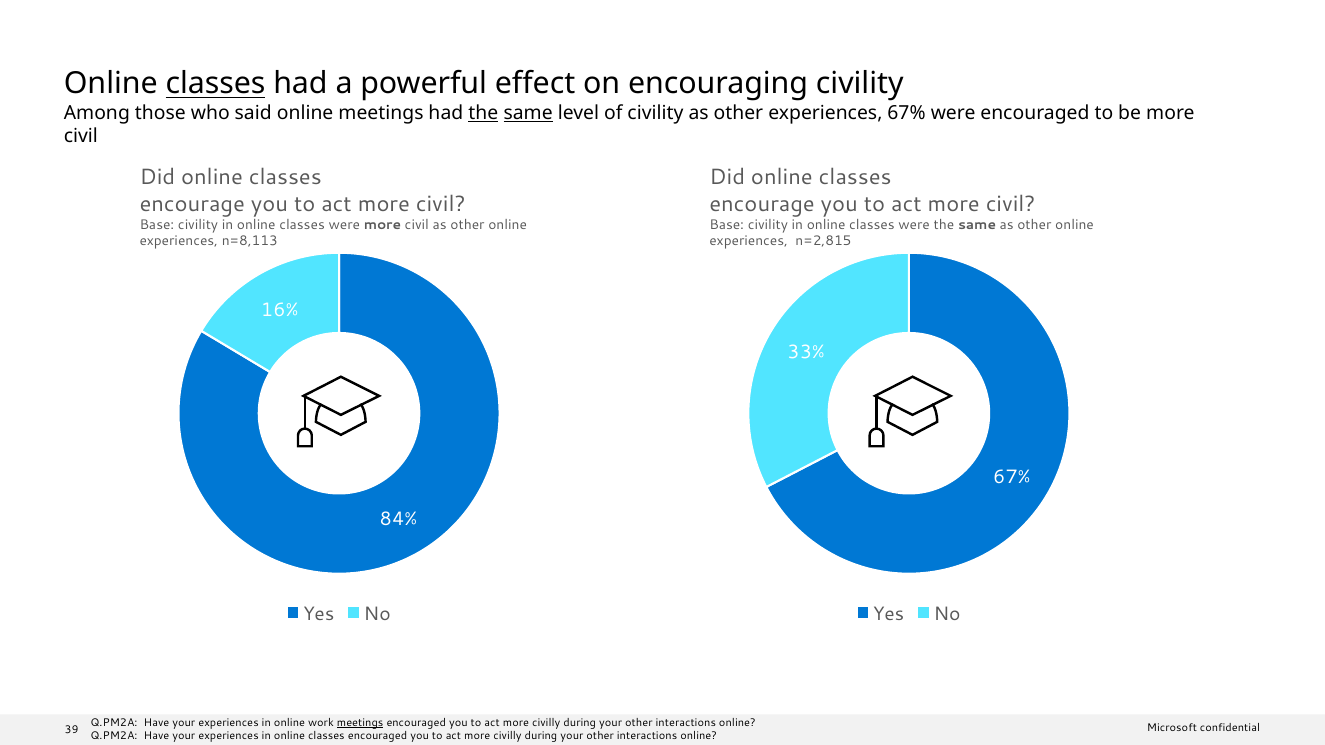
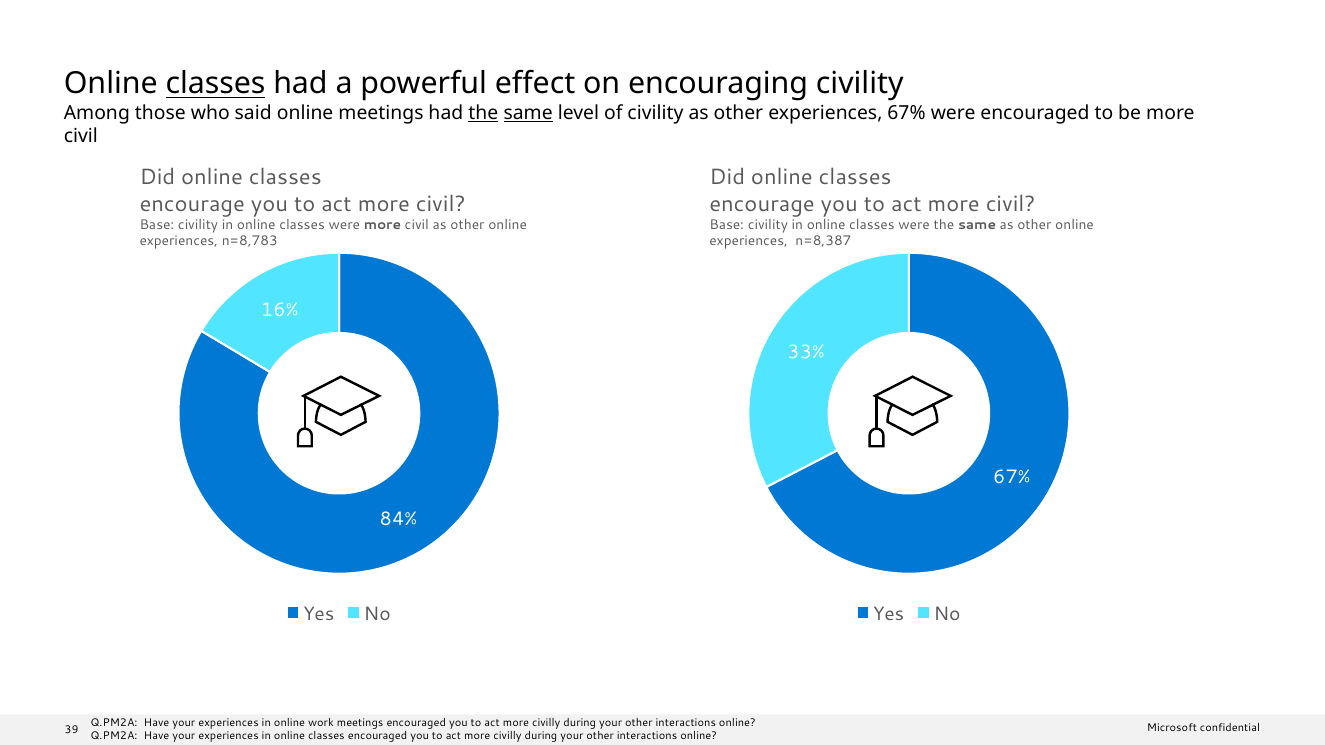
n=8,113: n=8,113 -> n=8,783
n=2,815: n=2,815 -> n=8,387
meetings at (360, 723) underline: present -> none
